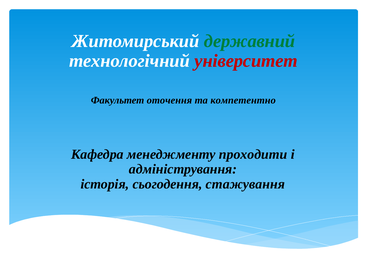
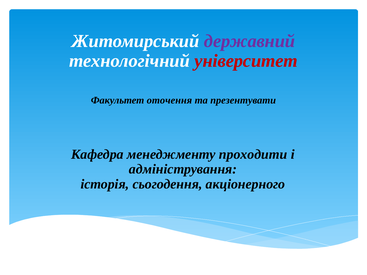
державний colour: green -> purple
компетентно: компетентно -> презентувати
стажування: стажування -> акціонерного
